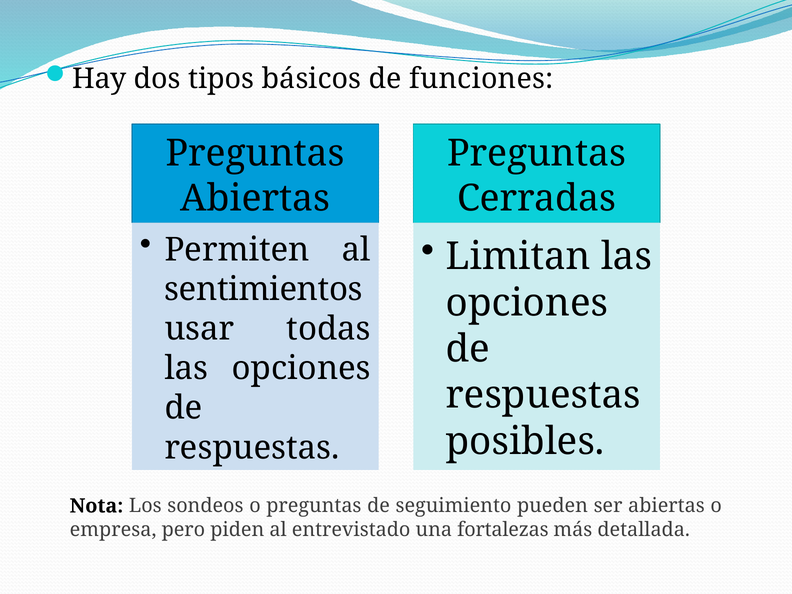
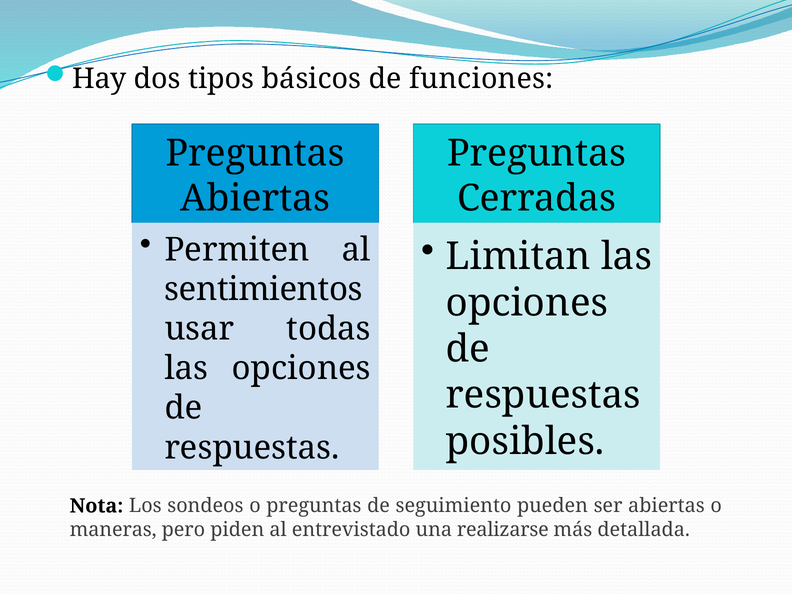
empresa: empresa -> maneras
fortalezas: fortalezas -> realizarse
